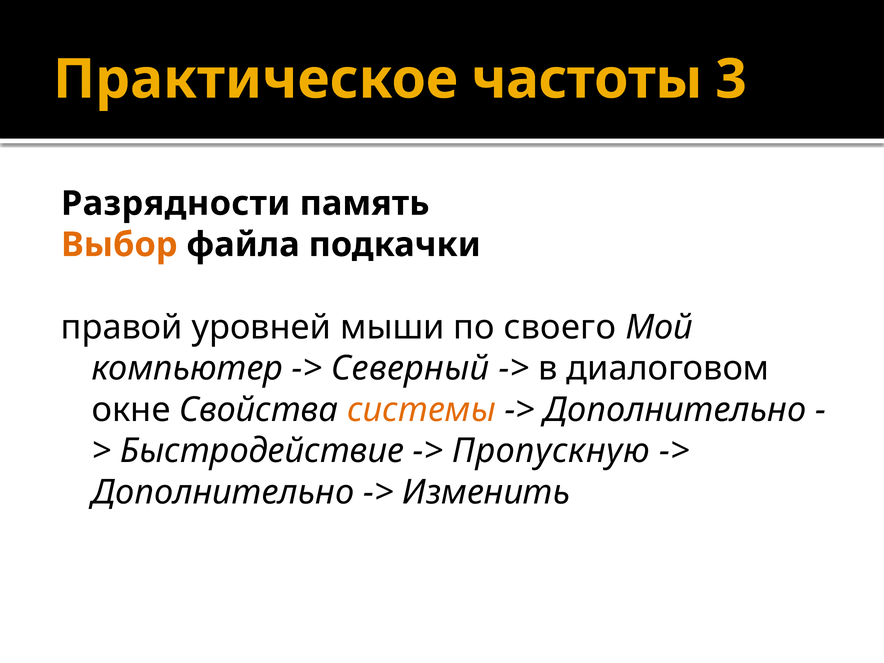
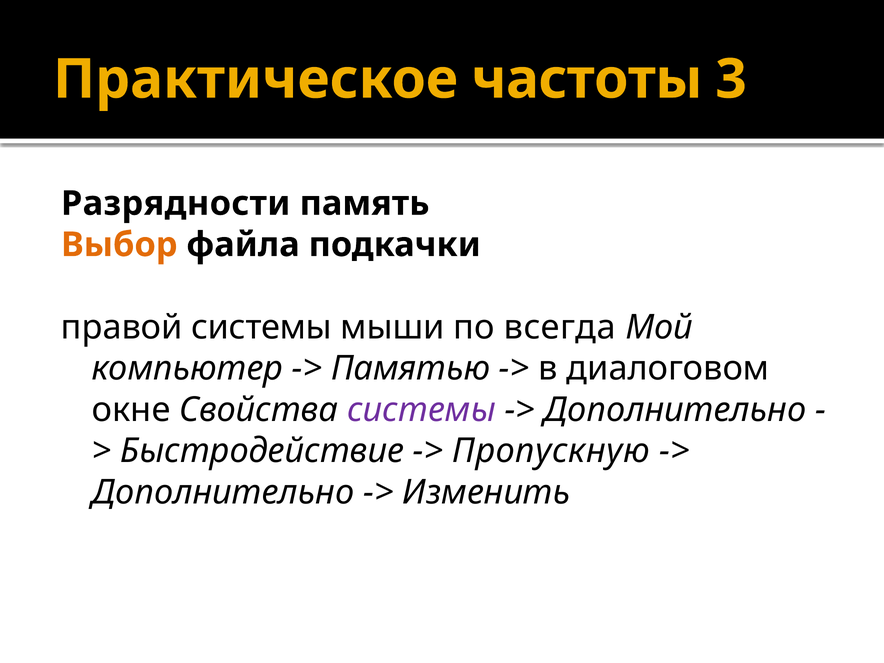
правой уровней: уровней -> системы
своего: своего -> всегда
Северный: Северный -> Памятью
системы at (421, 410) colour: orange -> purple
